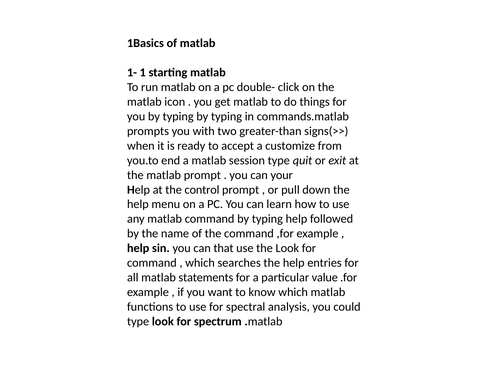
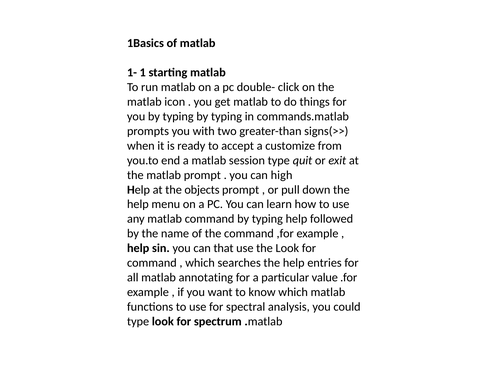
your: your -> high
control: control -> objects
statements: statements -> annotating
